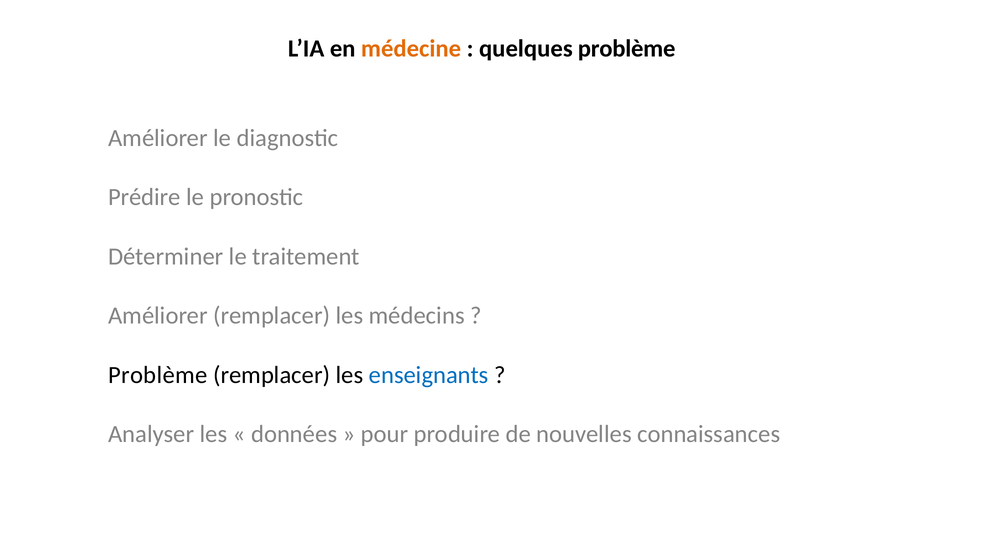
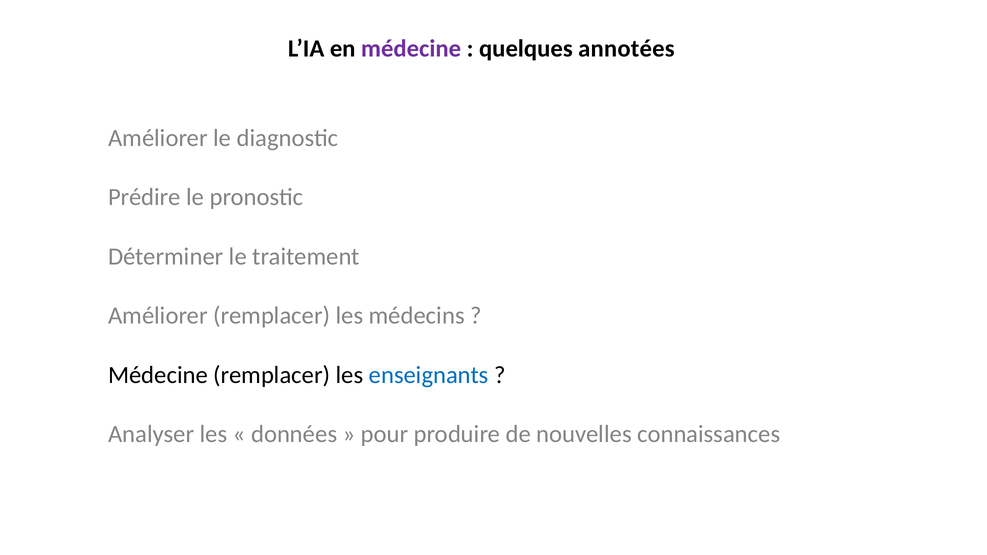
médecine at (411, 49) colour: orange -> purple
quelques problème: problème -> annotées
Problème at (158, 375): Problème -> Médecine
